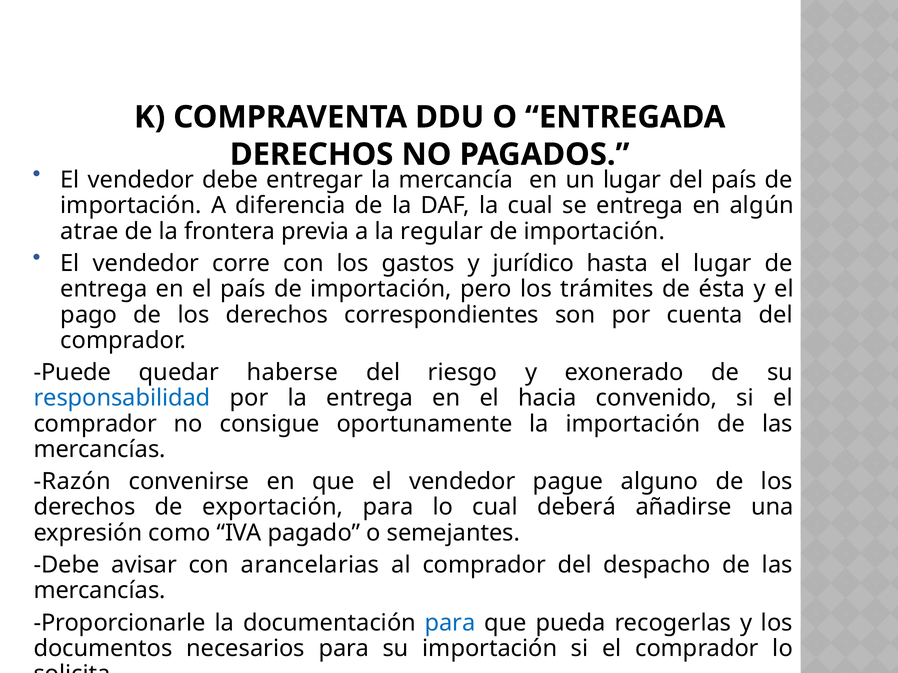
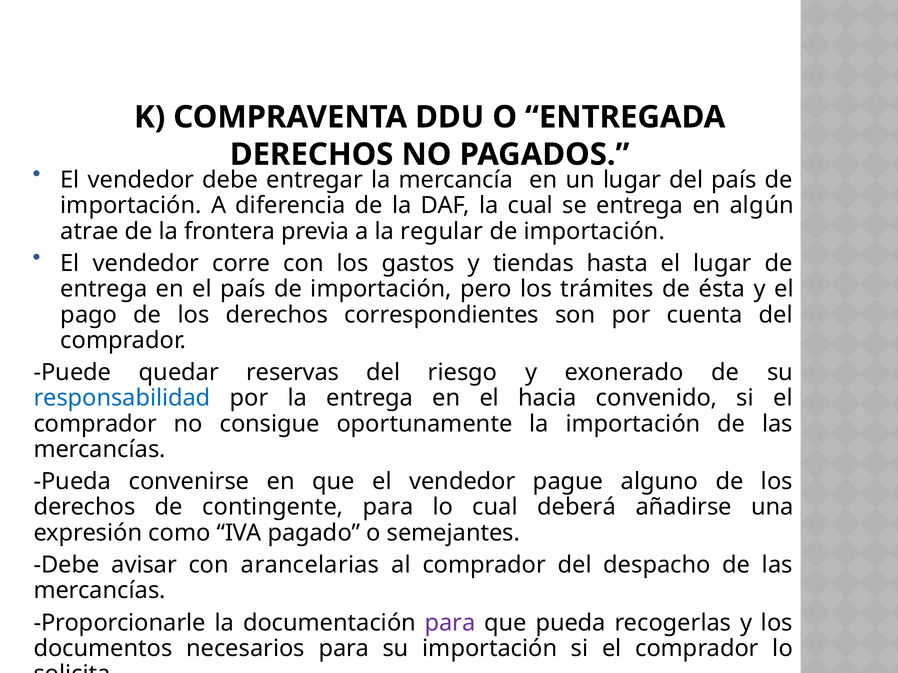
jurídico: jurídico -> tiendas
haberse: haberse -> reservas
Razón at (72, 482): Razón -> Pueda
exportación: exportación -> contingente
para at (450, 623) colour: blue -> purple
